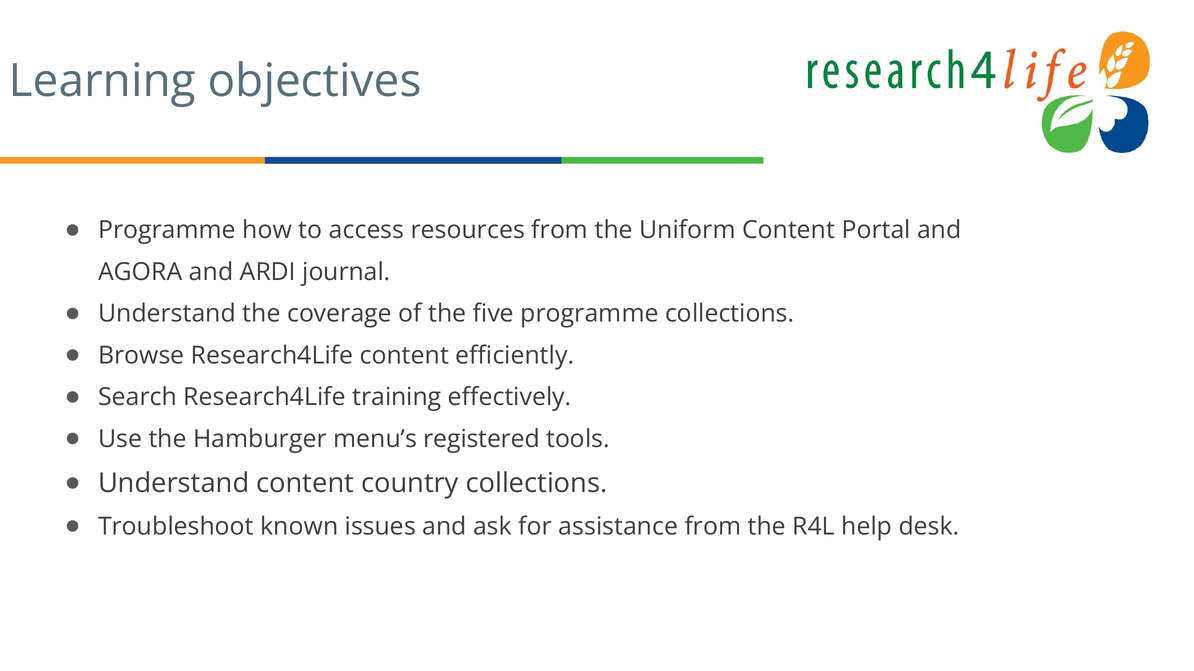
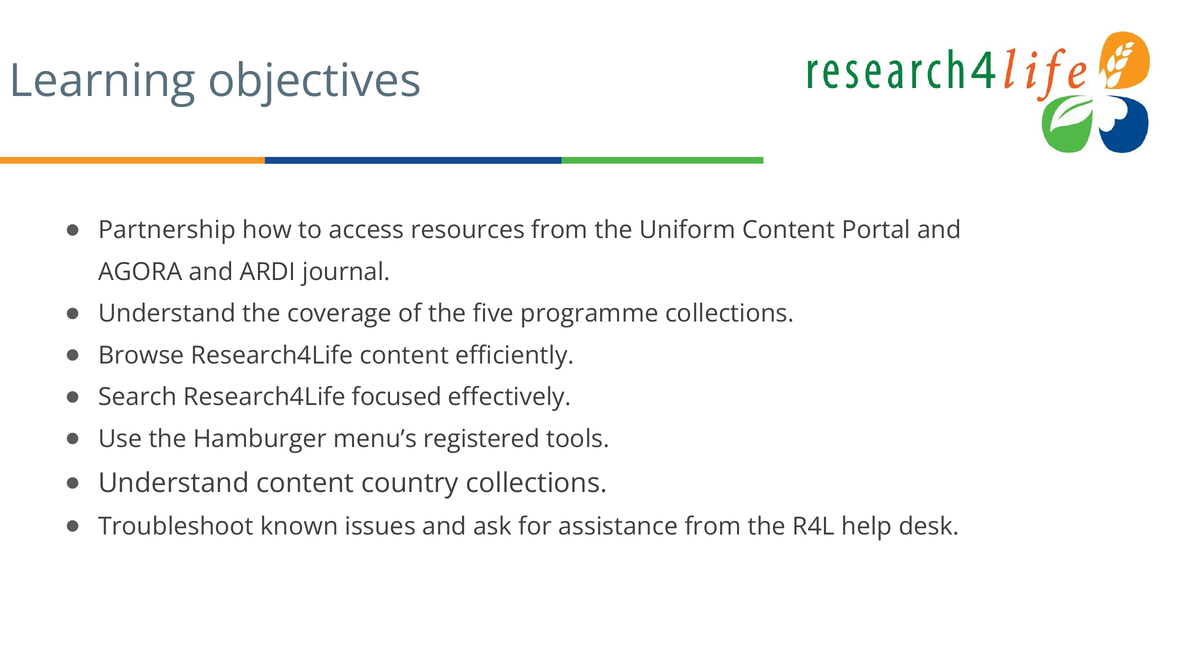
Programme at (167, 230): Programme -> Partnership
training: training -> focused
